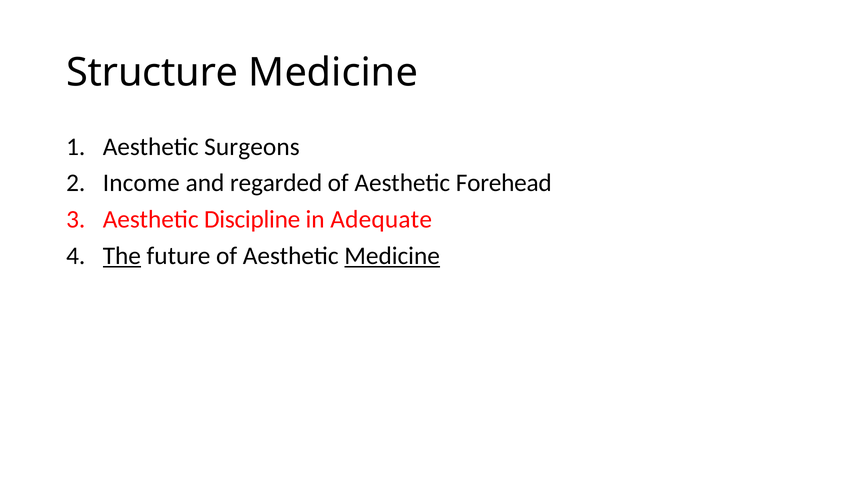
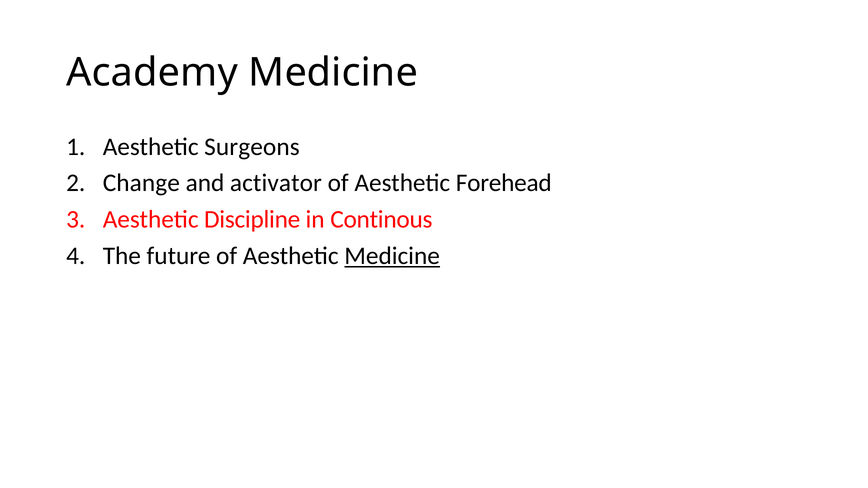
Structure: Structure -> Academy
Income: Income -> Change
regarded: regarded -> activator
Adequate: Adequate -> Continous
The underline: present -> none
